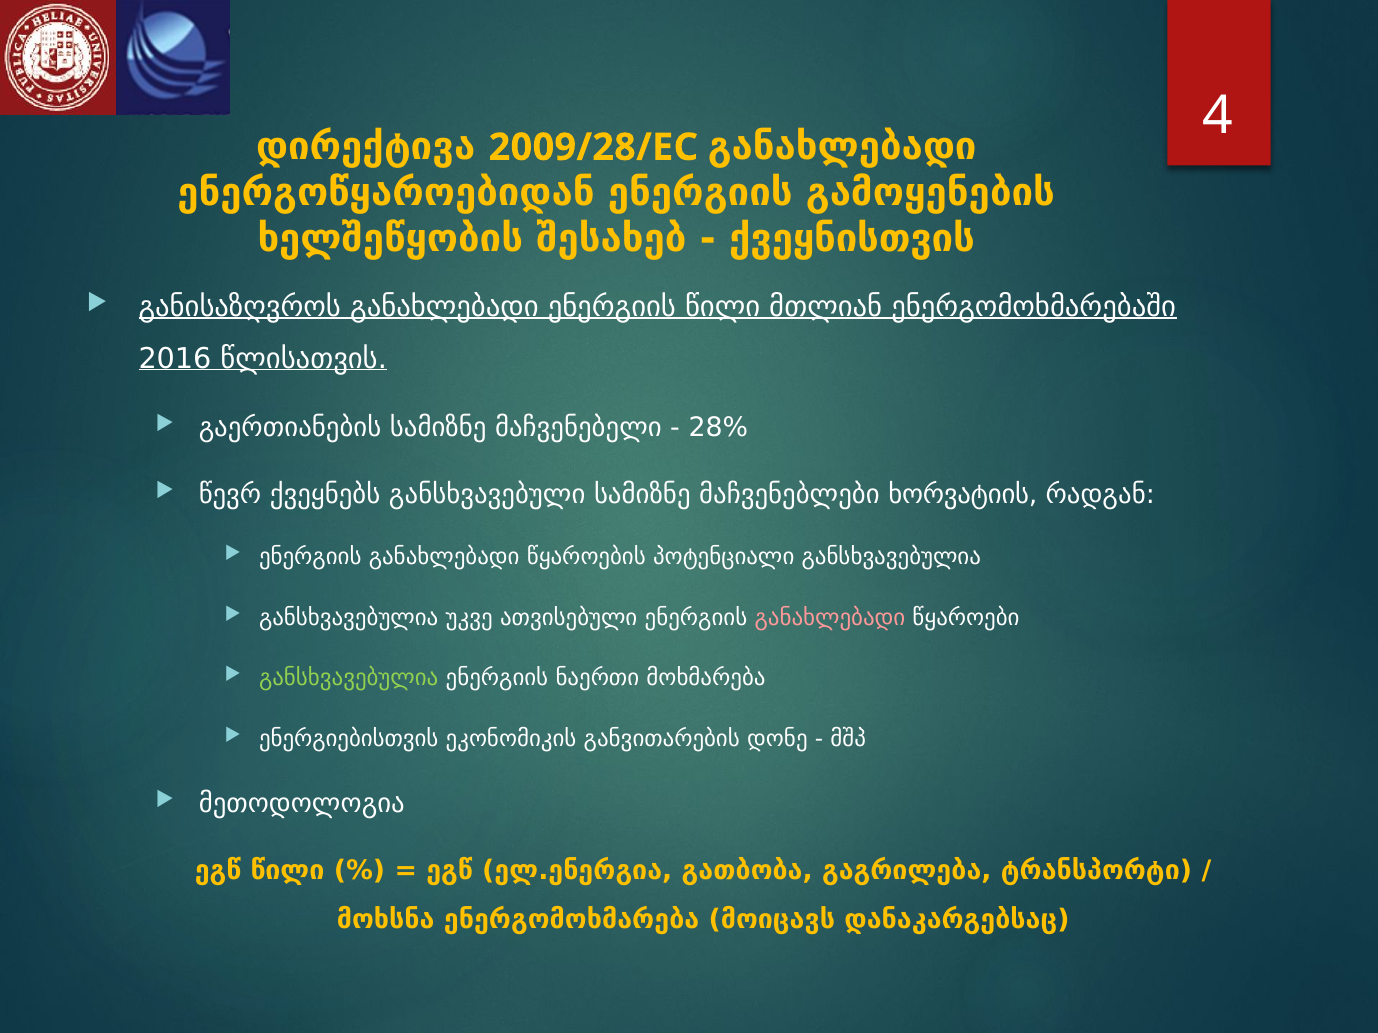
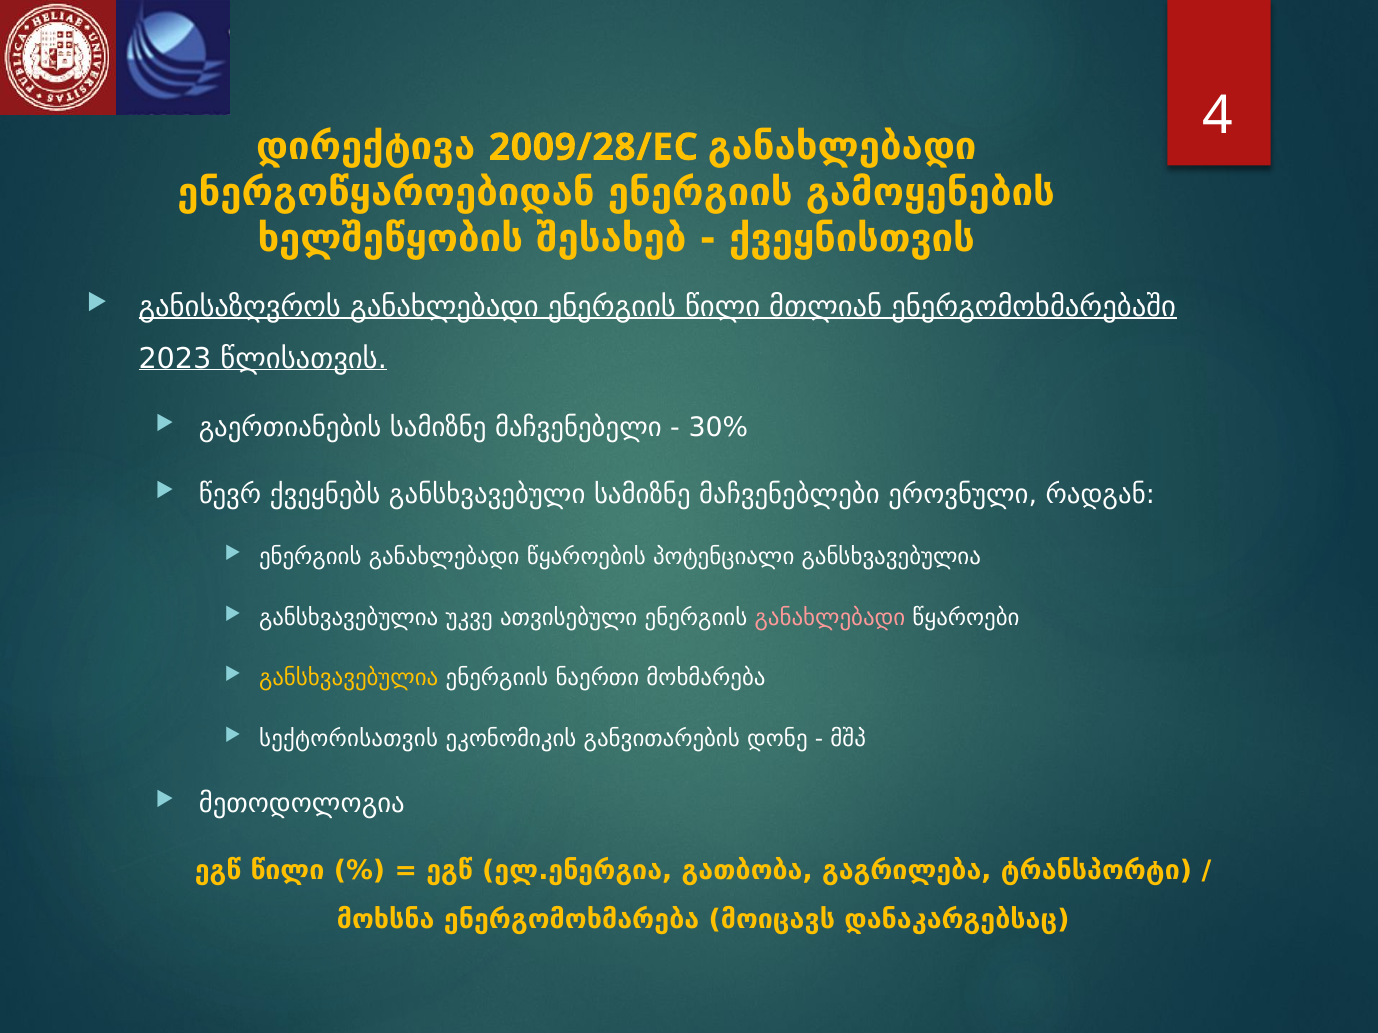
2016: 2016 -> 2023
28%: 28% -> 30%
ხორვატიის: ხორვატიის -> ეროვნული
განსხვავებულია at (349, 678) colour: light green -> yellow
ენერგიებისთვის: ენერგიებისთვის -> სექტორისათვის
